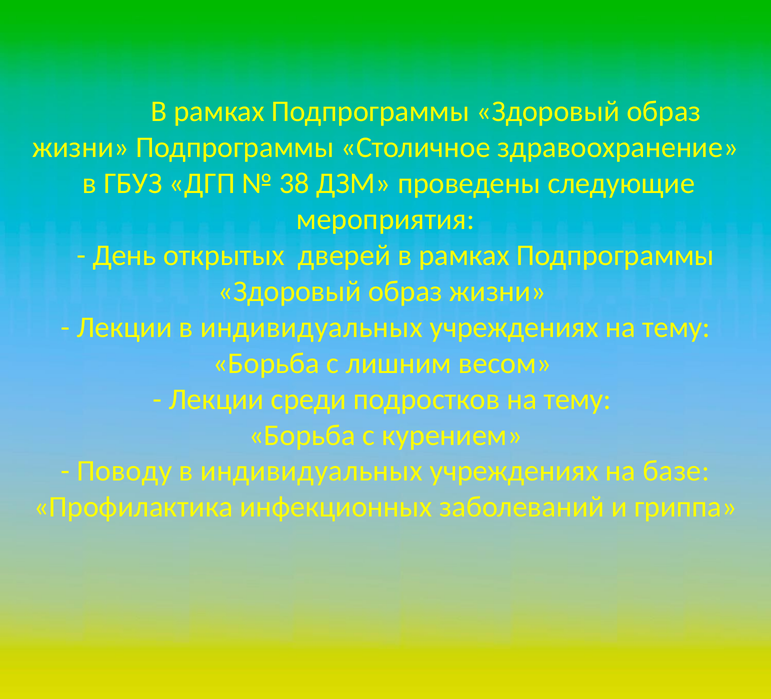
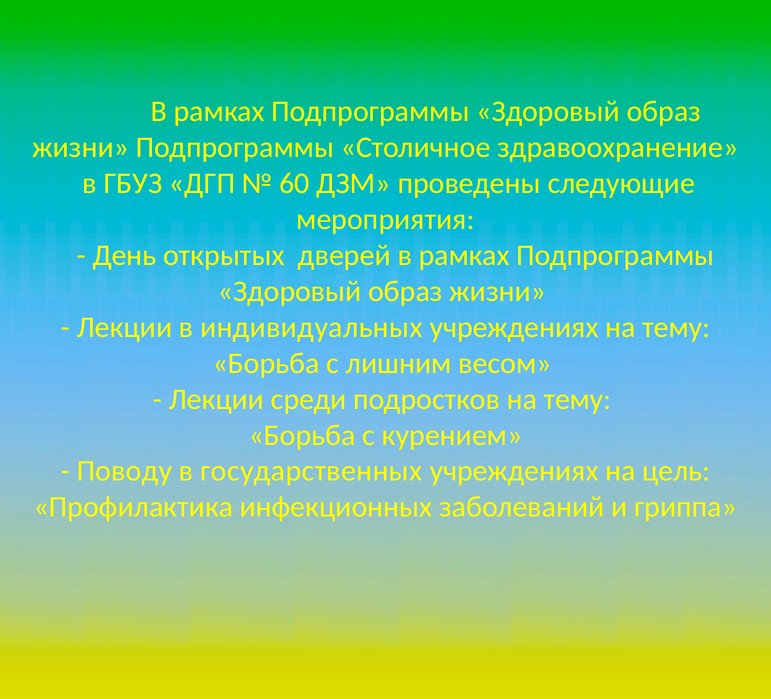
38: 38 -> 60
индивидуальных at (311, 472): индивидуальных -> государственных
базе: базе -> цель
